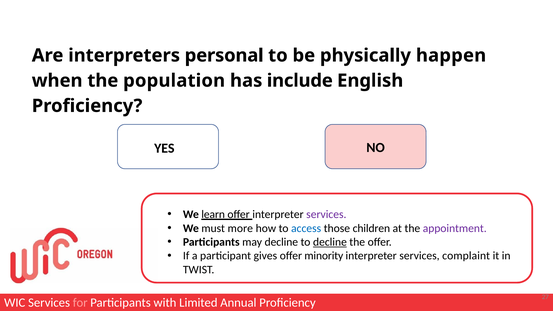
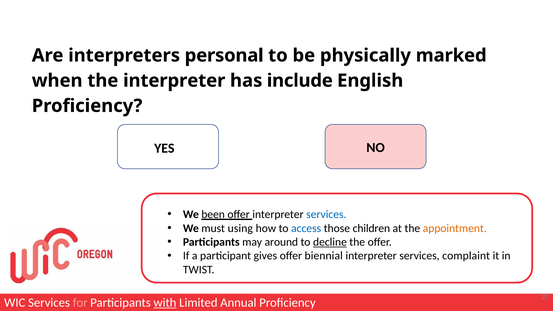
happen: happen -> marked
the population: population -> interpreter
learn: learn -> been
services at (326, 214) colour: purple -> blue
more: more -> using
appointment colour: purple -> orange
may decline: decline -> around
minority: minority -> biennial
with underline: none -> present
